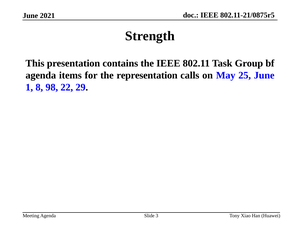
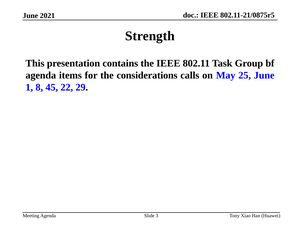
representation: representation -> considerations
98: 98 -> 45
